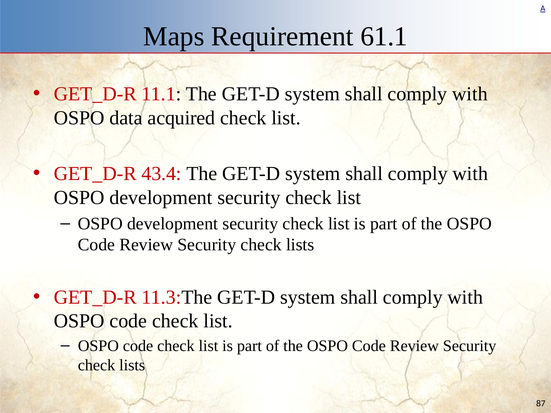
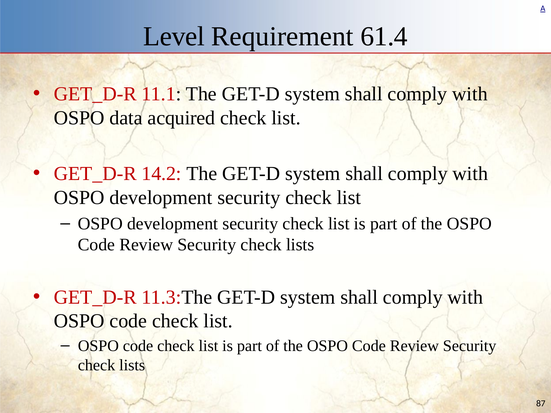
Maps: Maps -> Level
61.1: 61.1 -> 61.4
43.4: 43.4 -> 14.2
